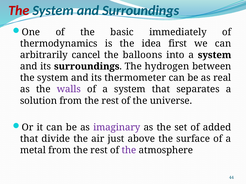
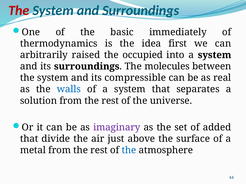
cancel: cancel -> raised
balloons: balloons -> occupied
hydrogen: hydrogen -> molecules
thermometer: thermometer -> compressible
walls colour: purple -> blue
the at (129, 151) colour: purple -> blue
